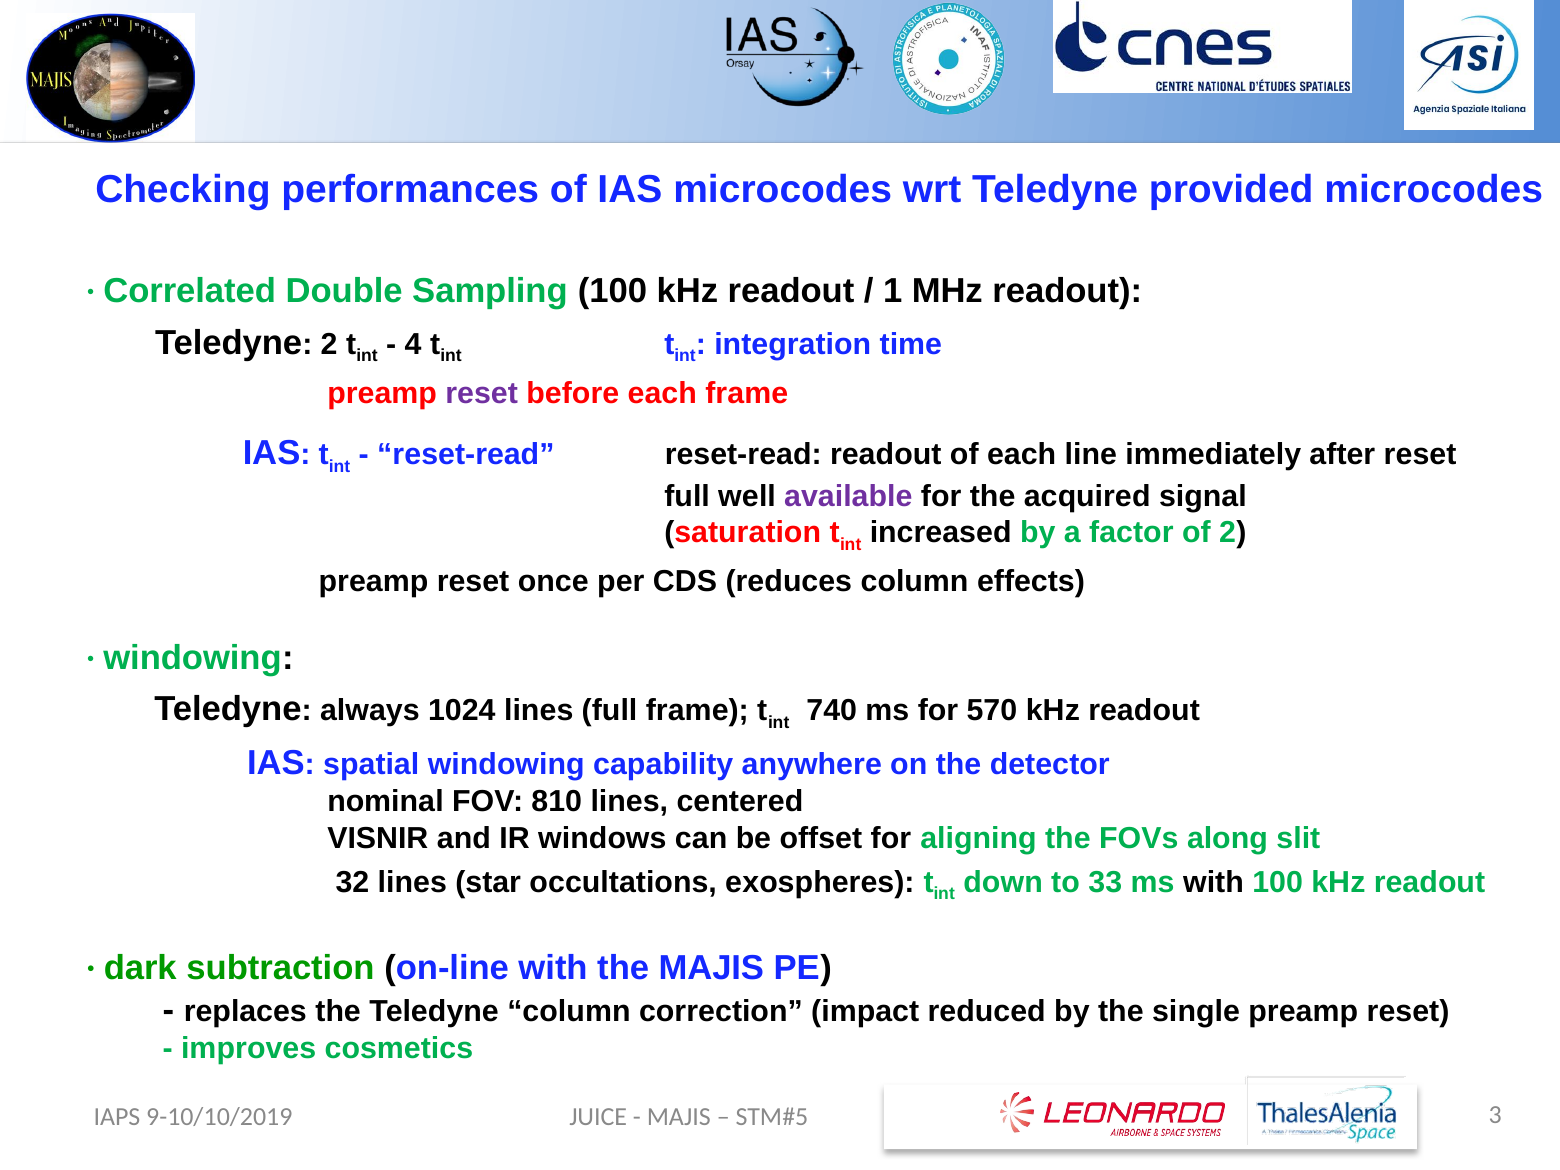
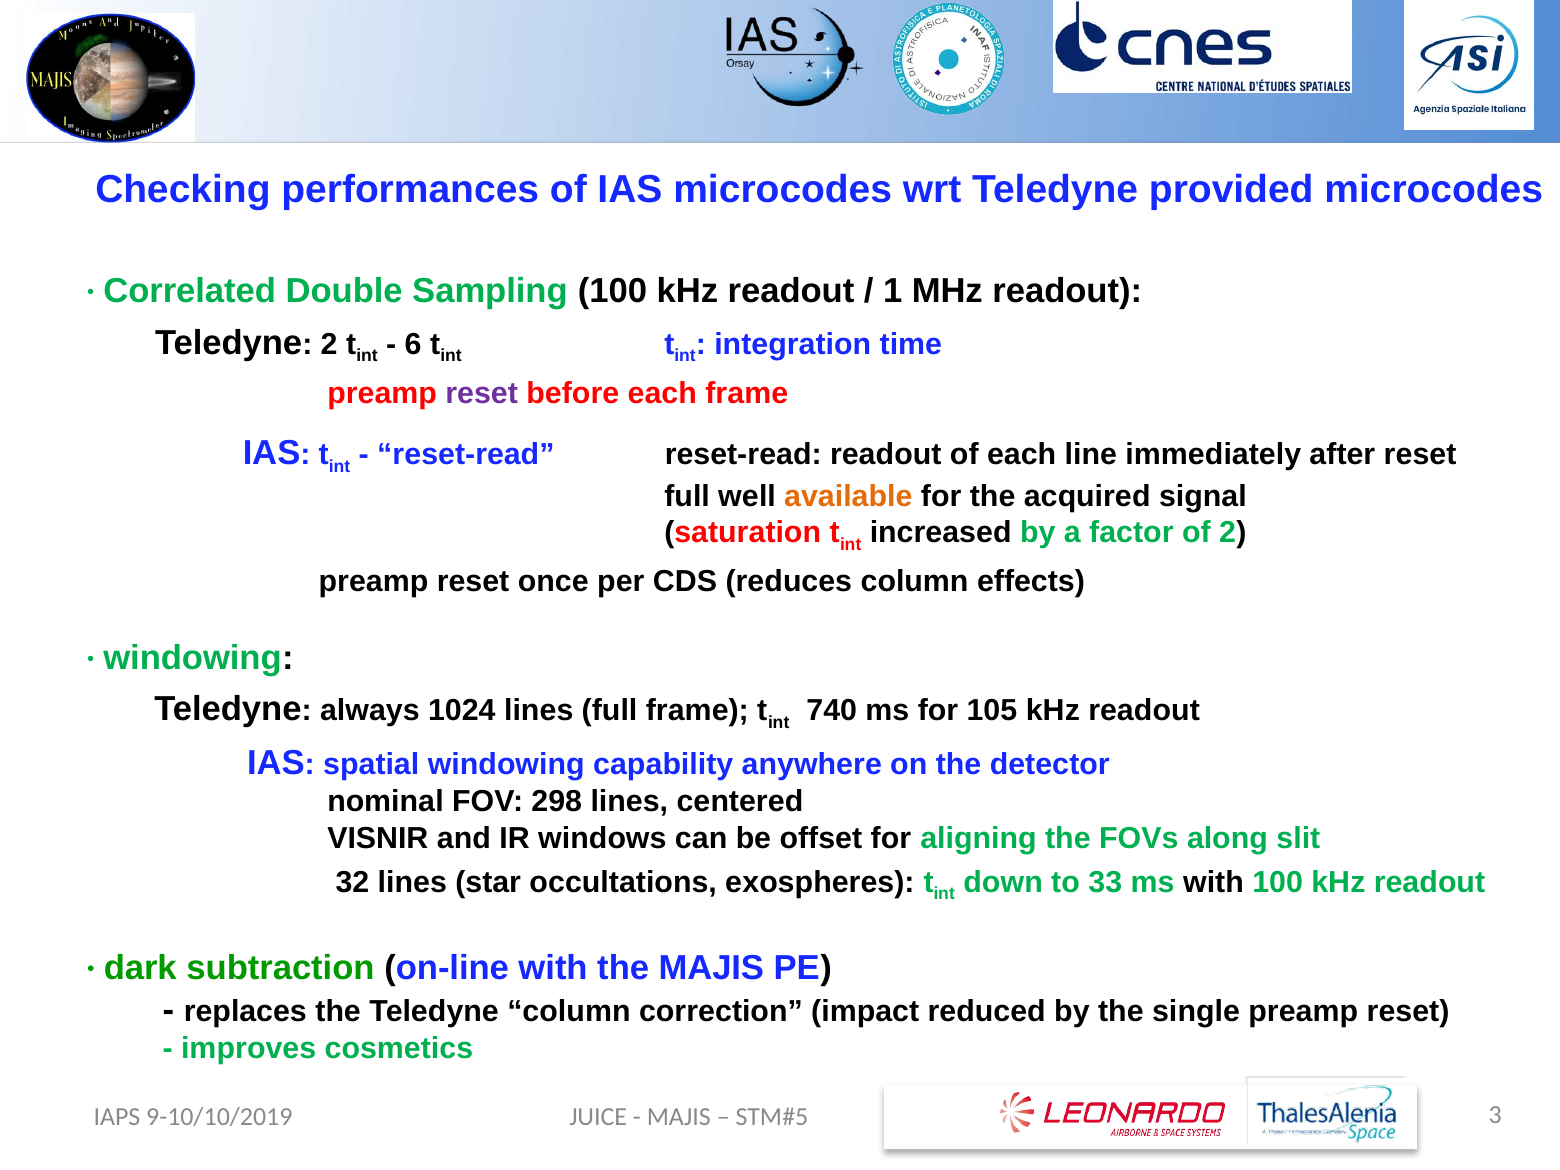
4: 4 -> 6
available colour: purple -> orange
570: 570 -> 105
810: 810 -> 298
